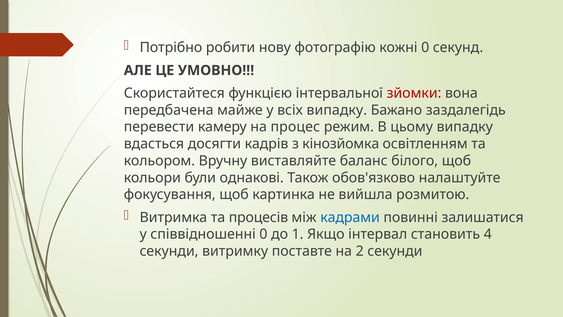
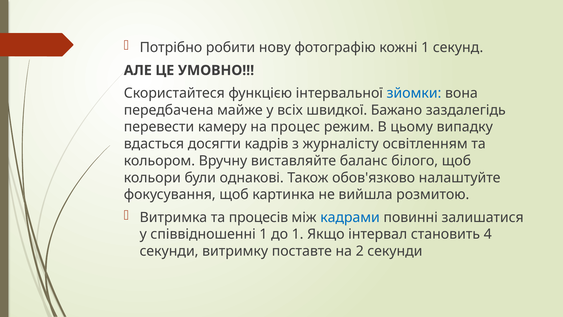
кожні 0: 0 -> 1
зйомки colour: red -> blue
всіх випадку: випадку -> швидкої
кінозйомка: кінозйомка -> журналісту
співвідношенні 0: 0 -> 1
